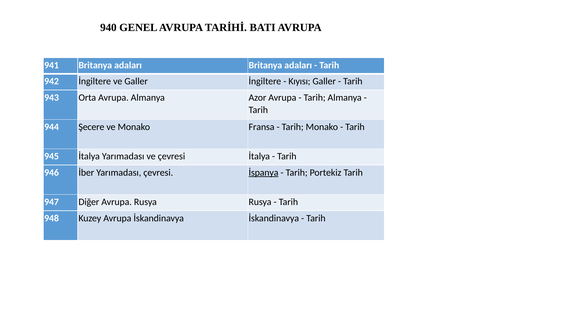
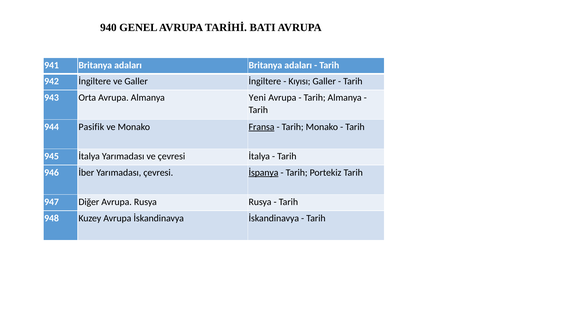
Azor: Azor -> Yeni
Şecere: Şecere -> Pasifik
Fransa underline: none -> present
